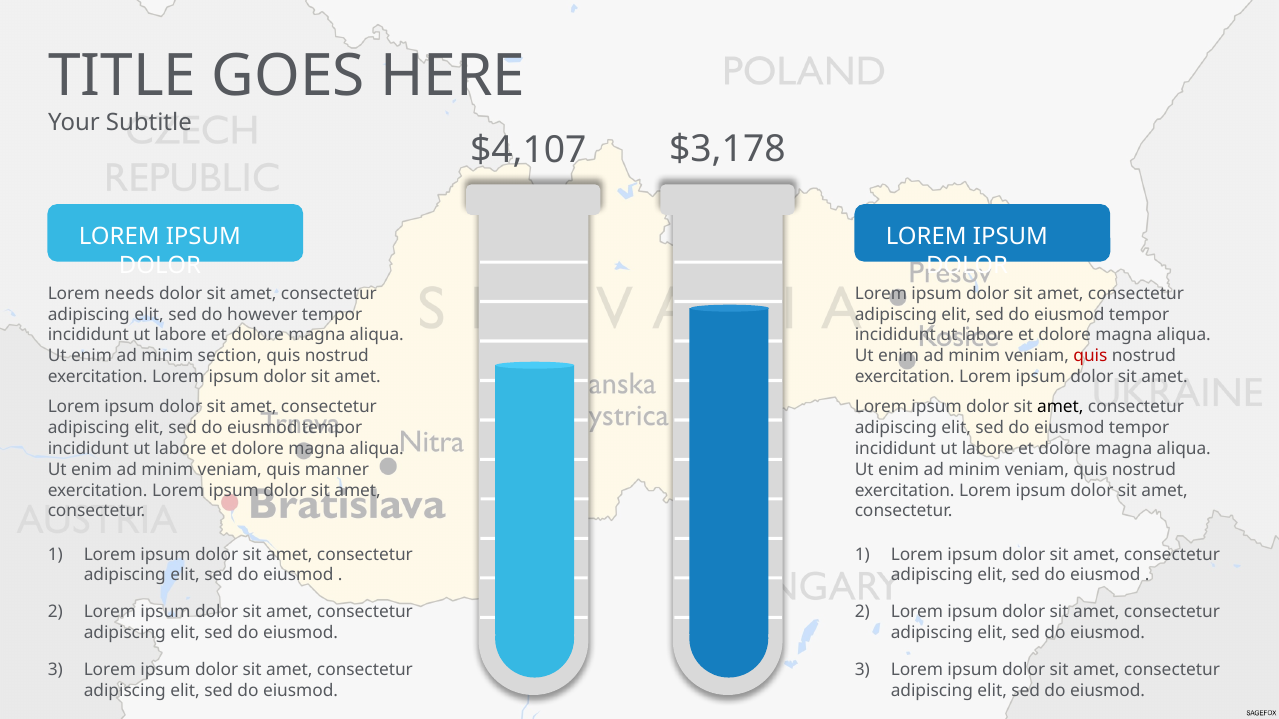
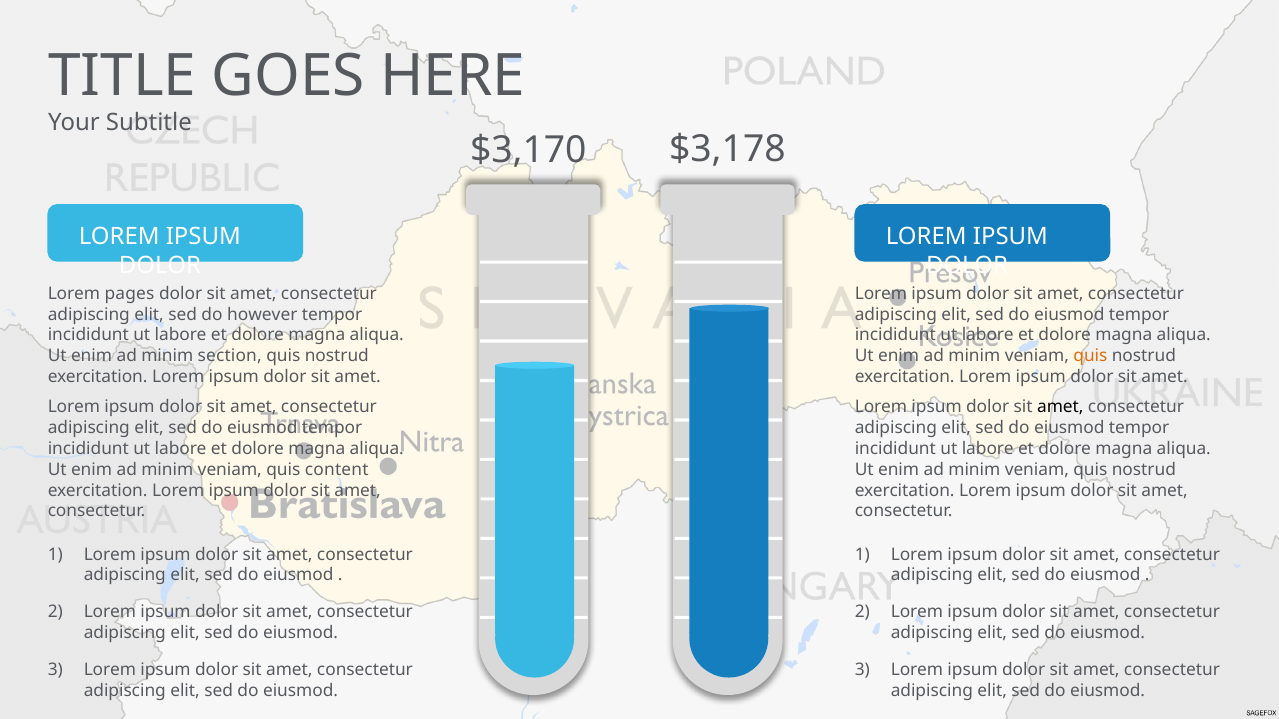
$4,107: $4,107 -> $3,170
needs: needs -> pages
quis at (1090, 356) colour: red -> orange
manner: manner -> content
